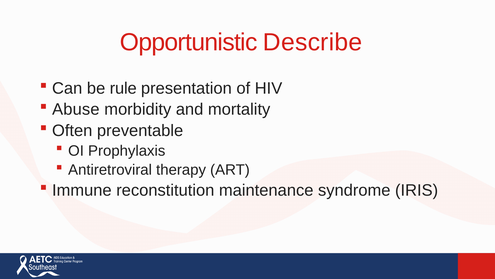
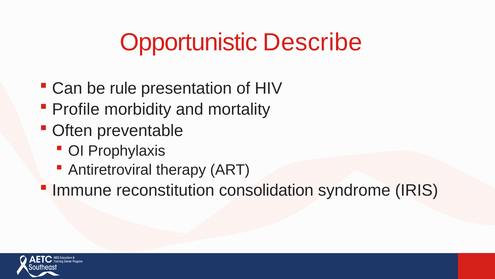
Abuse: Abuse -> Profile
maintenance: maintenance -> consolidation
